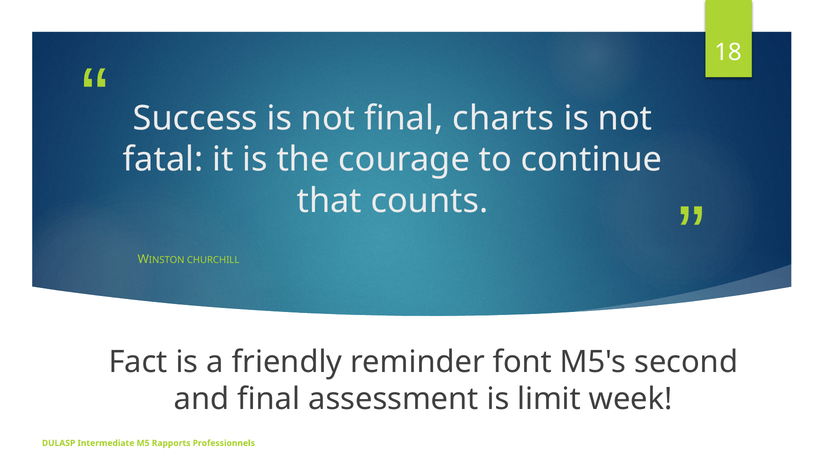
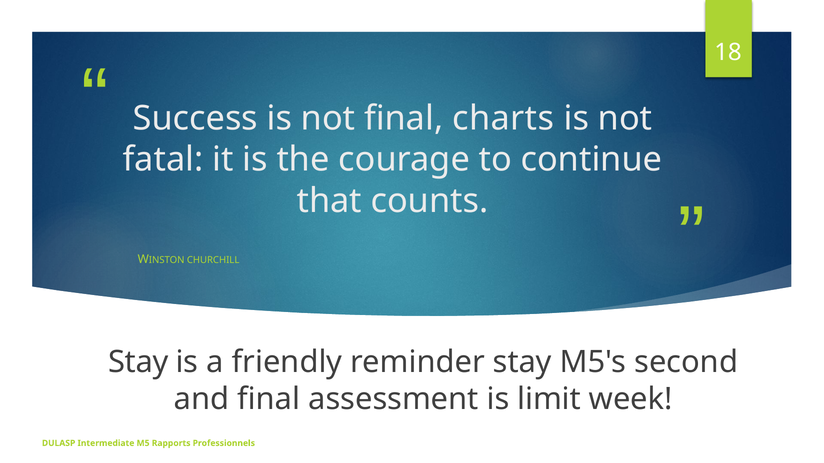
Fact at (138, 362): Fact -> Stay
reminder font: font -> stay
